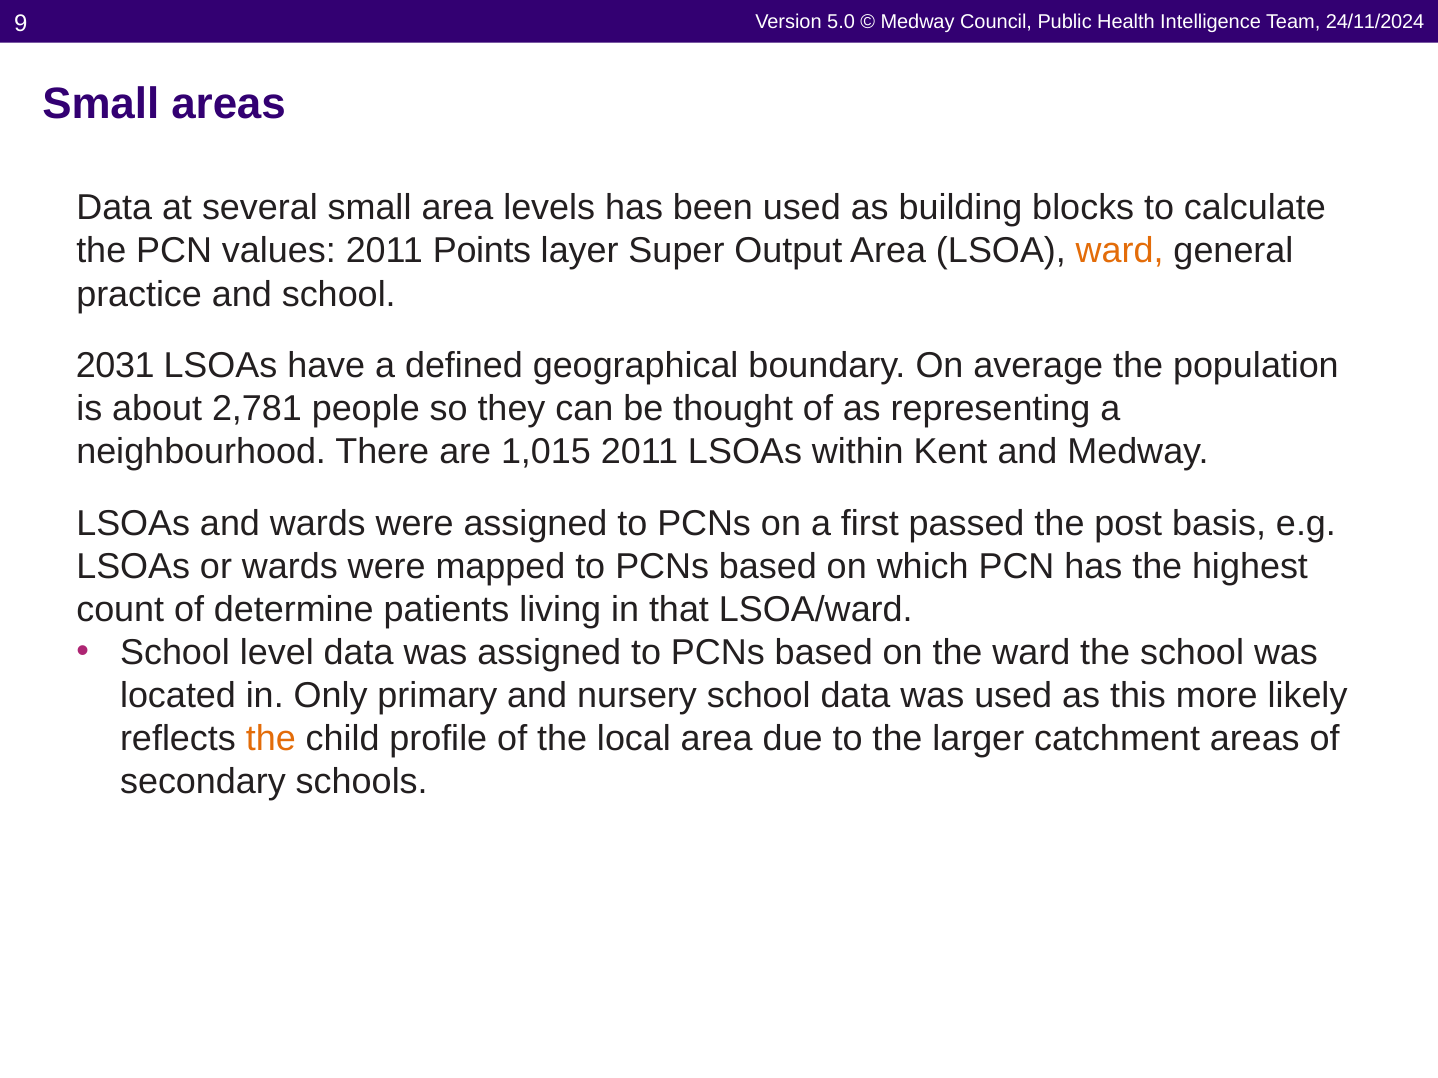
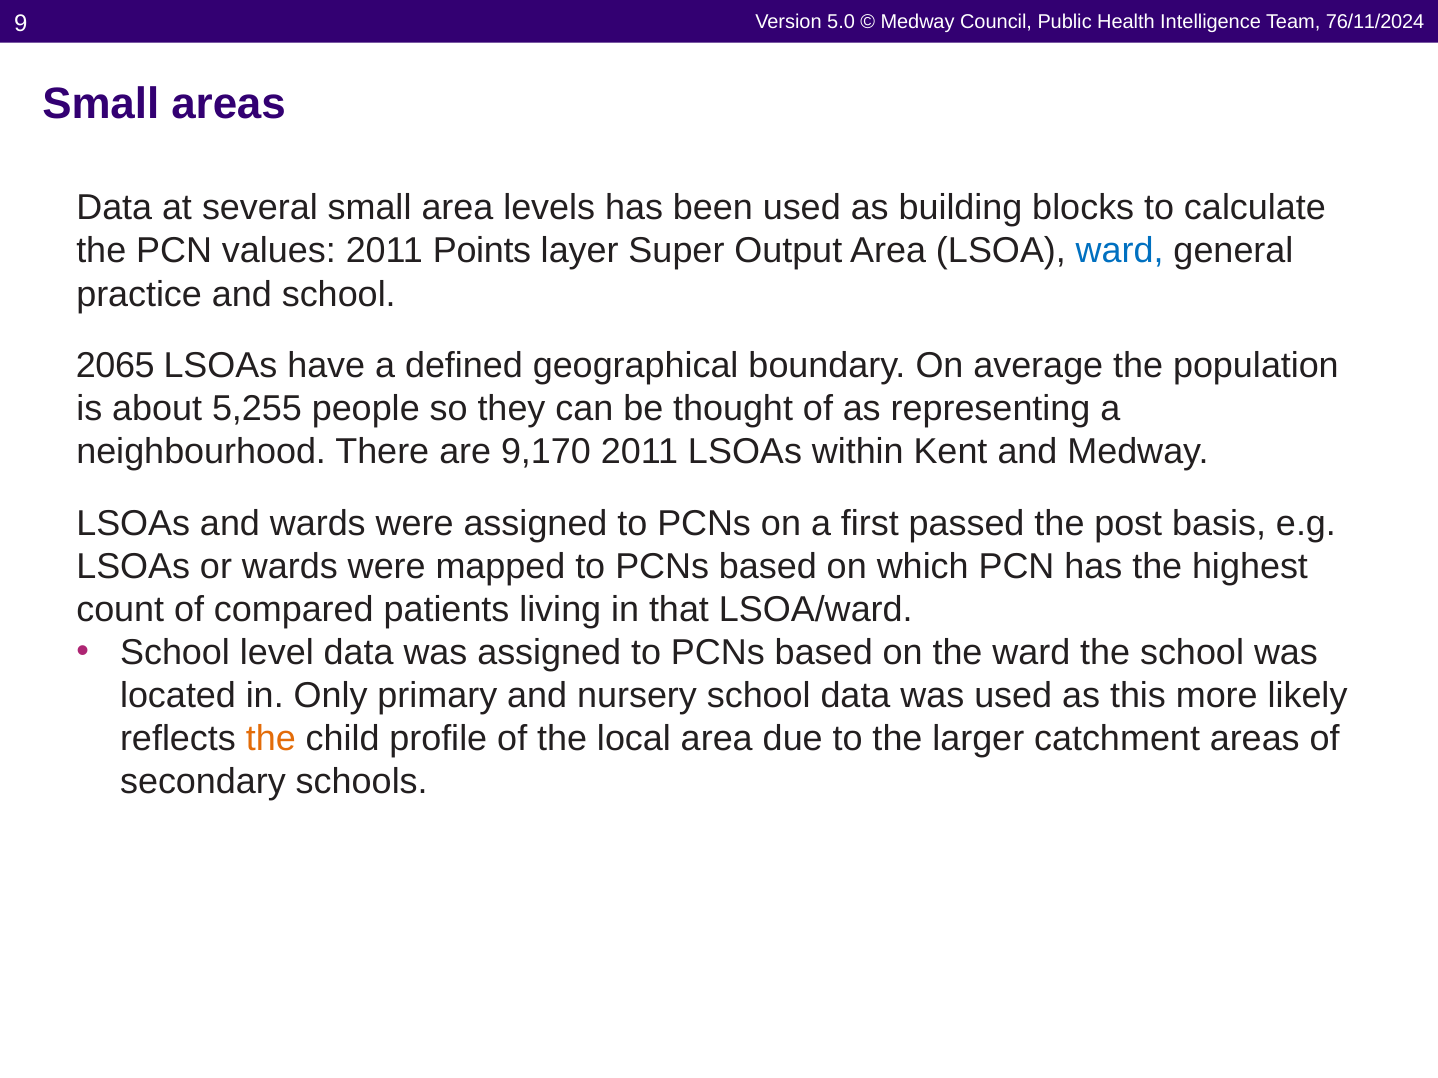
24/11/2024: 24/11/2024 -> 76/11/2024
ward at (1120, 251) colour: orange -> blue
2031: 2031 -> 2065
2,781: 2,781 -> 5,255
1,015: 1,015 -> 9,170
determine: determine -> compared
